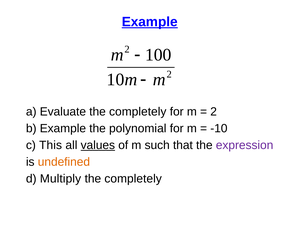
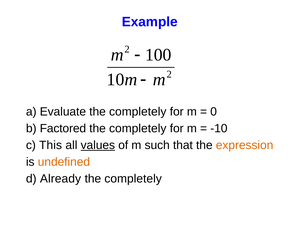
Example at (150, 22) underline: present -> none
2 at (214, 111): 2 -> 0
b Example: Example -> Factored
polynomial at (138, 128): polynomial -> completely
expression colour: purple -> orange
Multiply: Multiply -> Already
